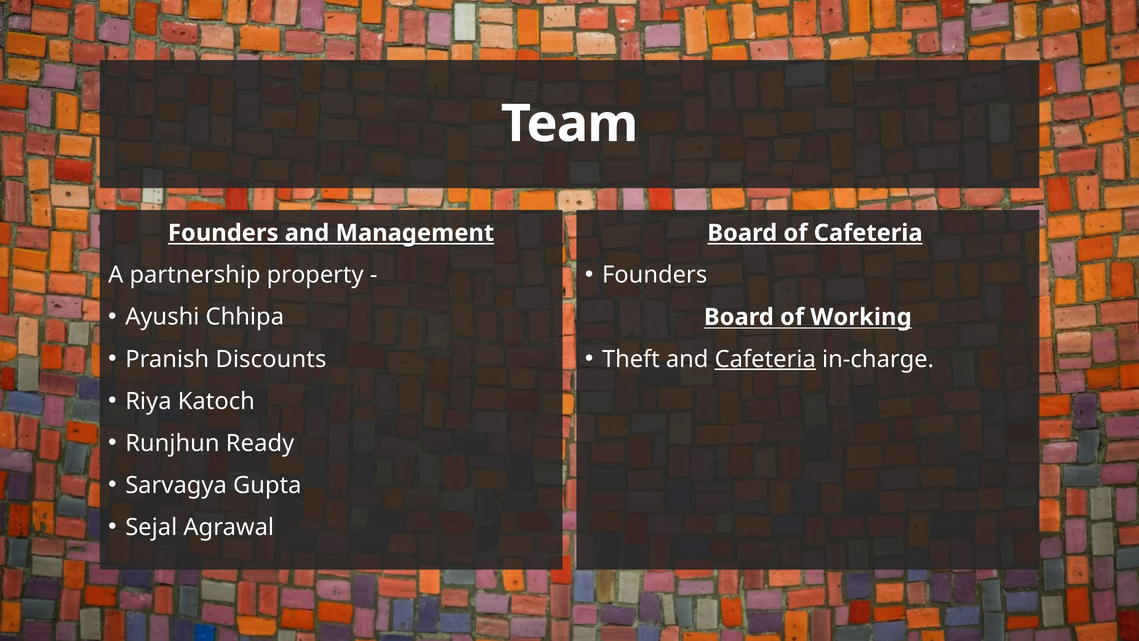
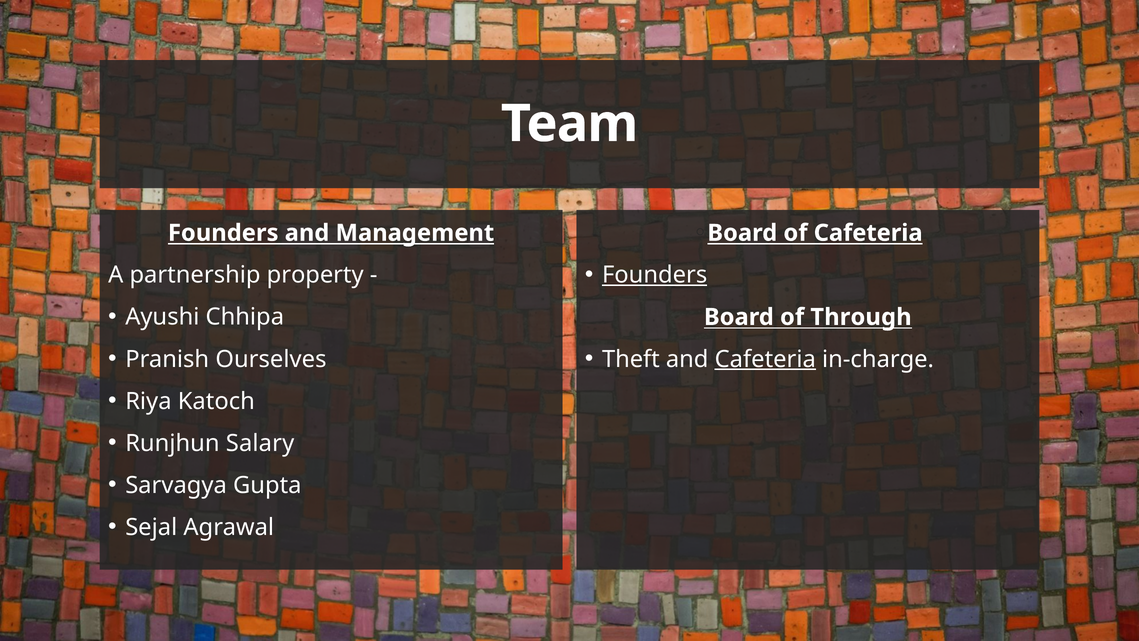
Founders at (655, 275) underline: none -> present
Working: Working -> Through
Discounts: Discounts -> Ourselves
Ready: Ready -> Salary
